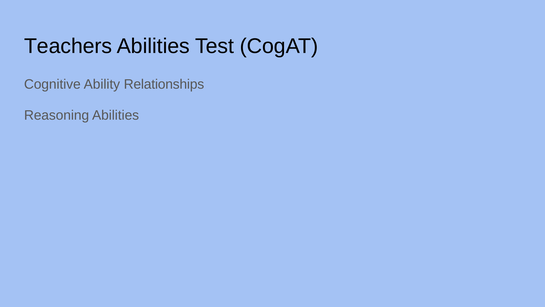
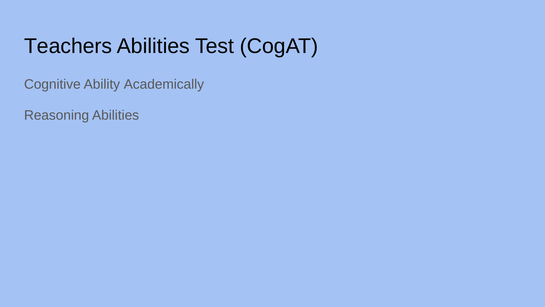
Relationships: Relationships -> Academically
